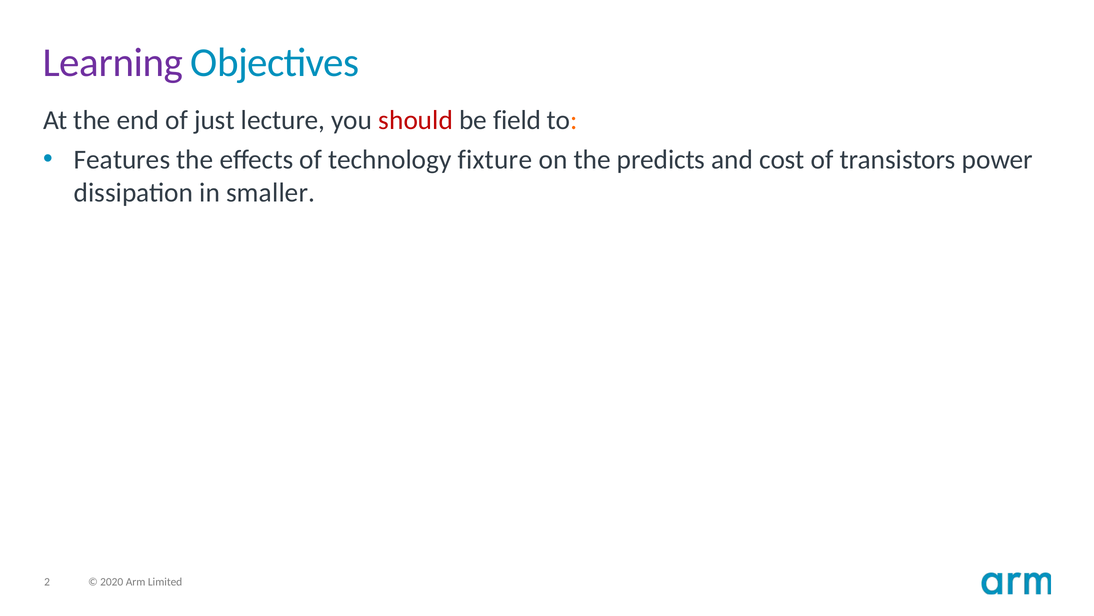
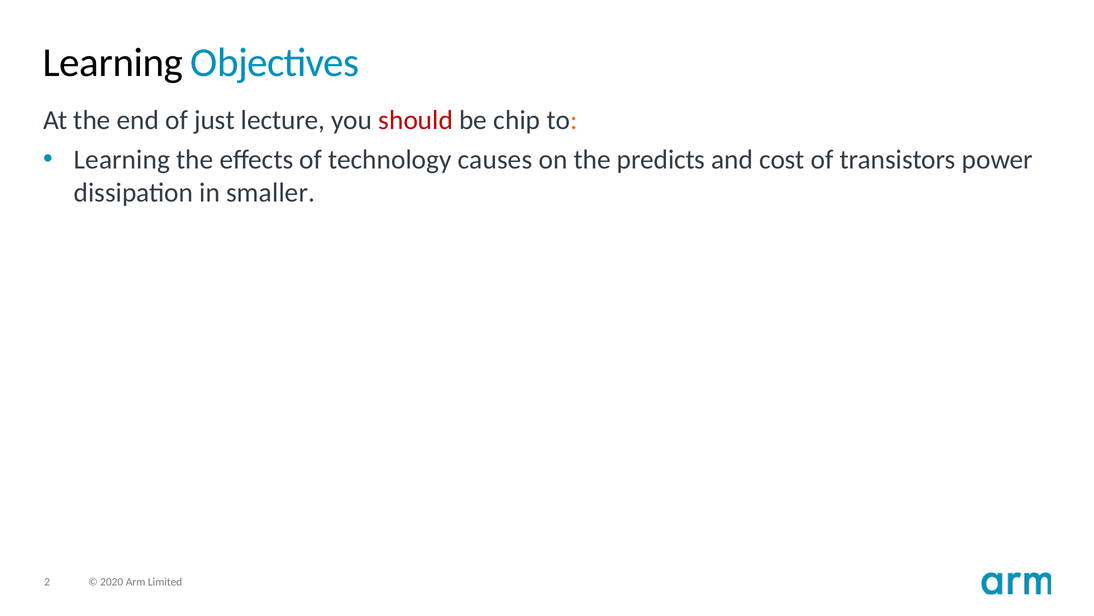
Learning at (113, 63) colour: purple -> black
field: field -> chip
Features at (122, 160): Features -> Learning
fixture: fixture -> causes
